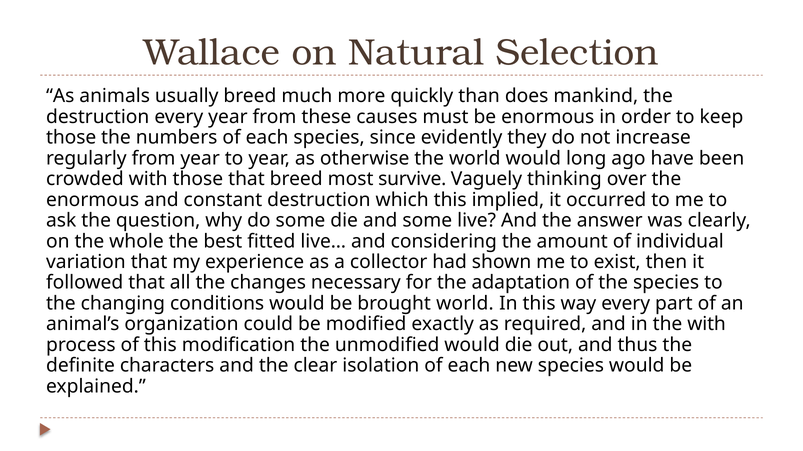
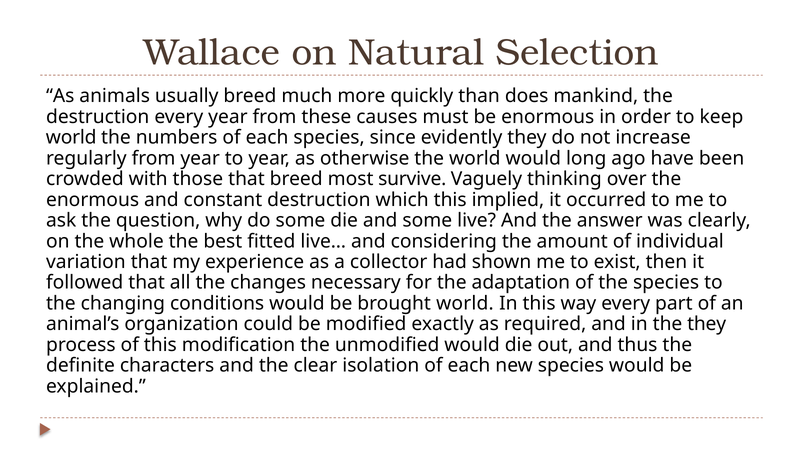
those at (71, 138): those -> world
the with: with -> they
